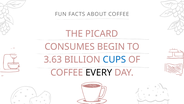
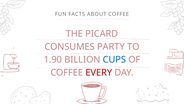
BEGIN: BEGIN -> PARTY
3.63: 3.63 -> 1.90
EVERY colour: black -> red
